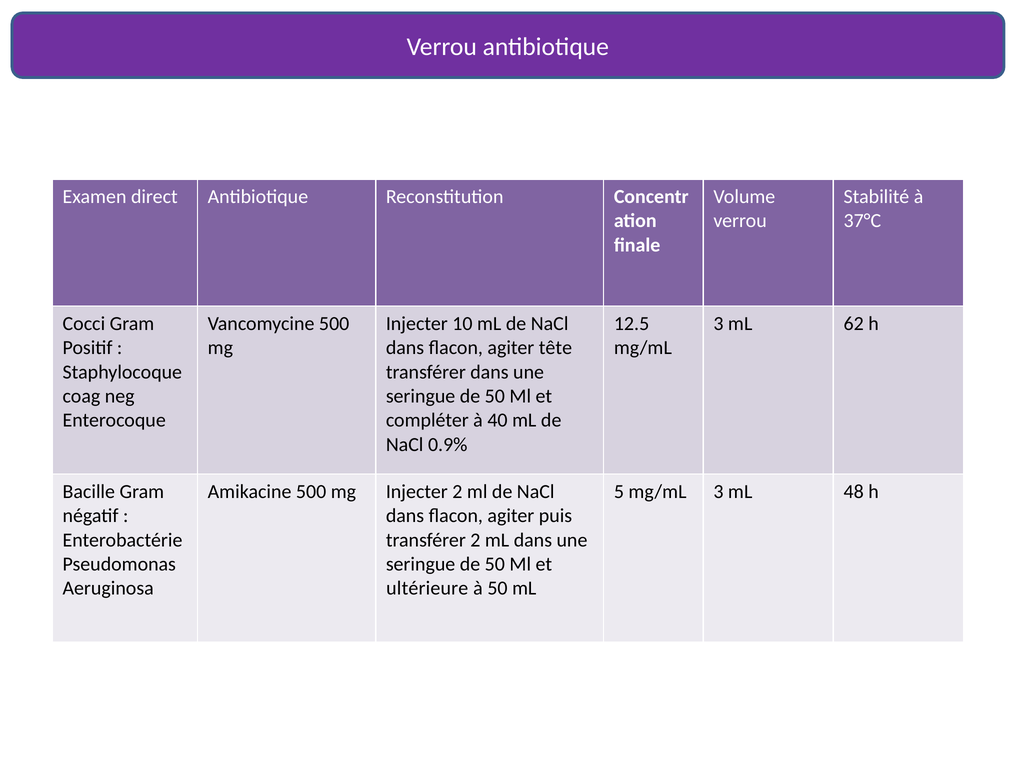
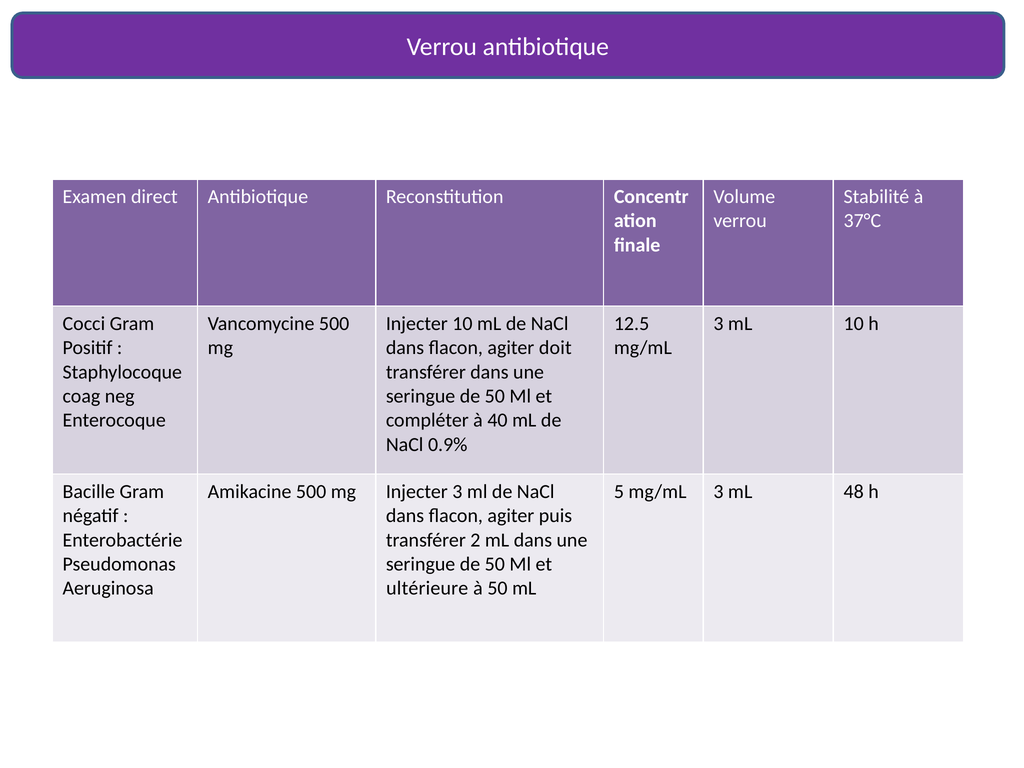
mL 62: 62 -> 10
tête: tête -> doit
Injecter 2: 2 -> 3
